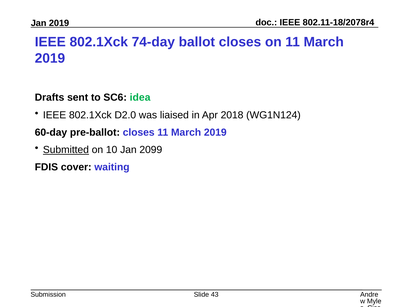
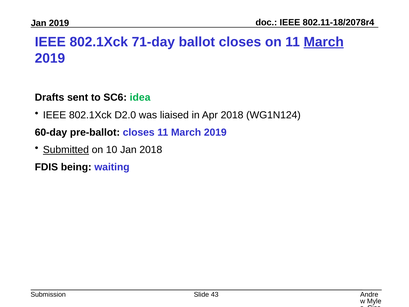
74-day: 74-day -> 71-day
March at (324, 42) underline: none -> present
Jan 2099: 2099 -> 2018
cover: cover -> being
